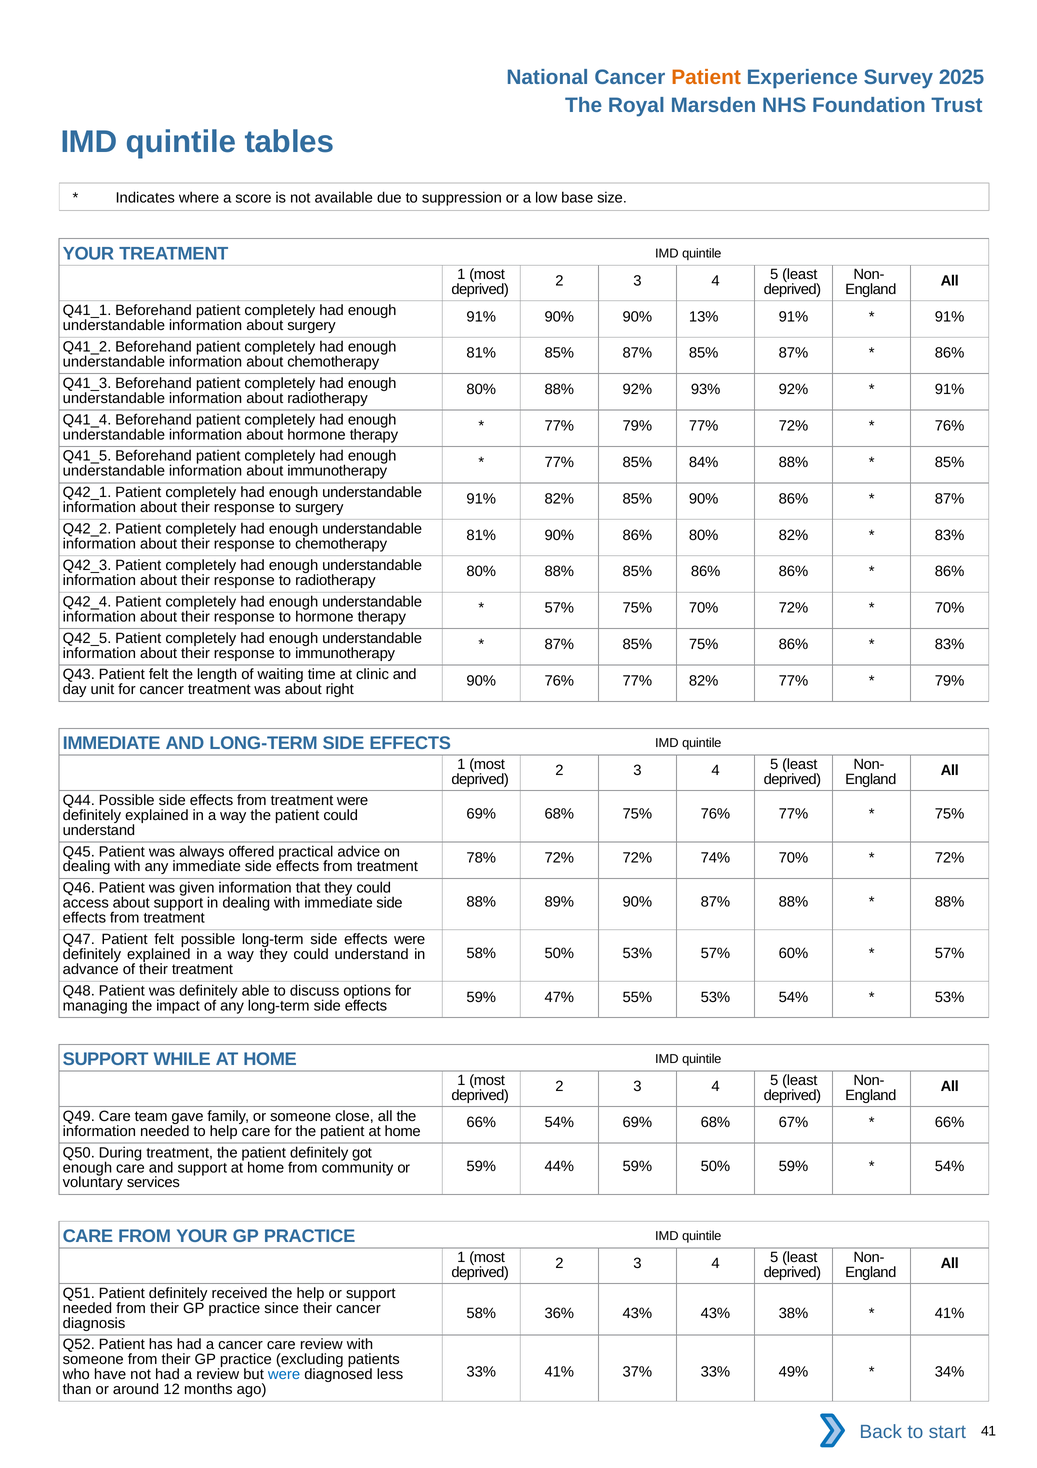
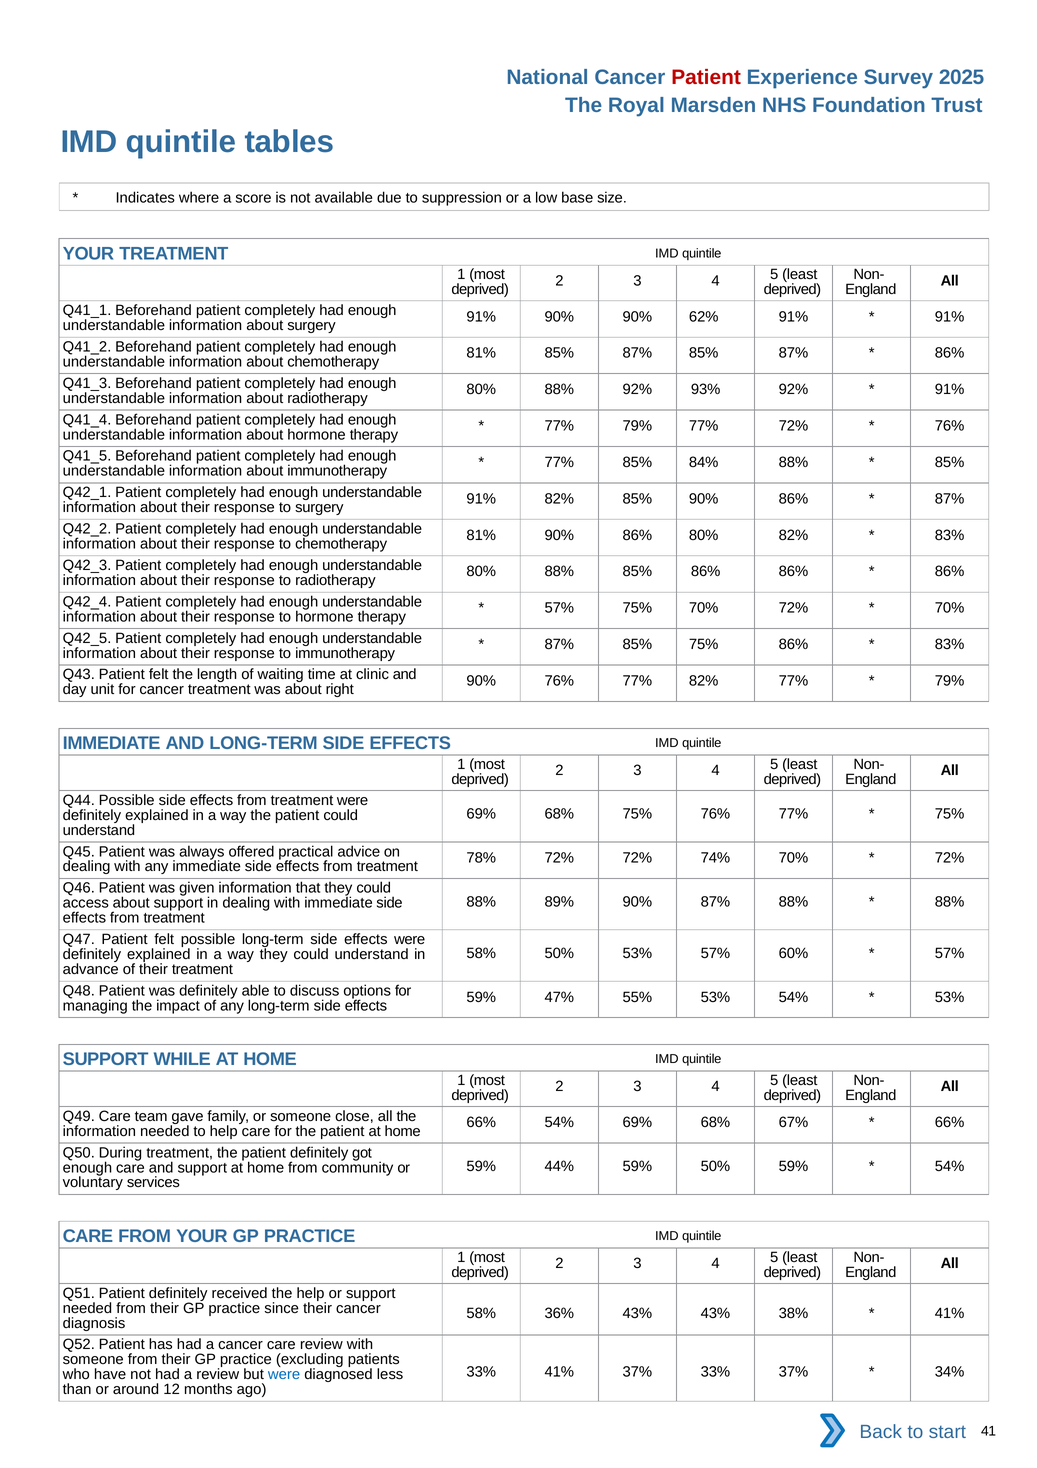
Patient at (706, 77) colour: orange -> red
13%: 13% -> 62%
33% 49%: 49% -> 37%
